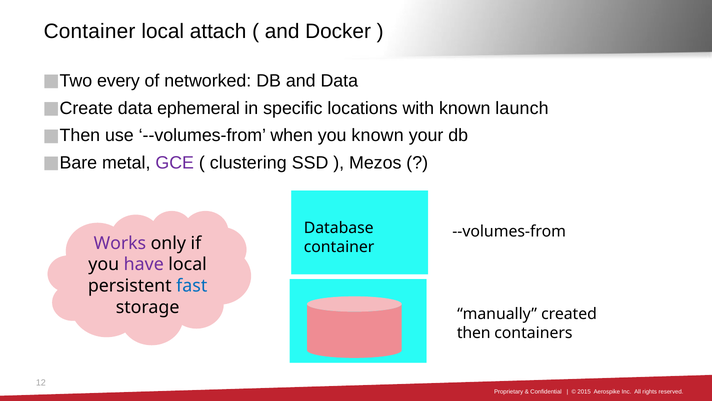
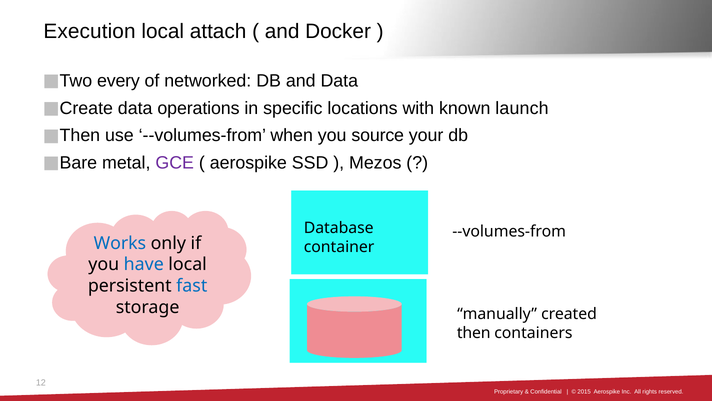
Container at (89, 31): Container -> Execution
ephemeral: ephemeral -> operations
you known: known -> source
clustering at (248, 163): clustering -> aerospike
Works colour: purple -> blue
have colour: purple -> blue
